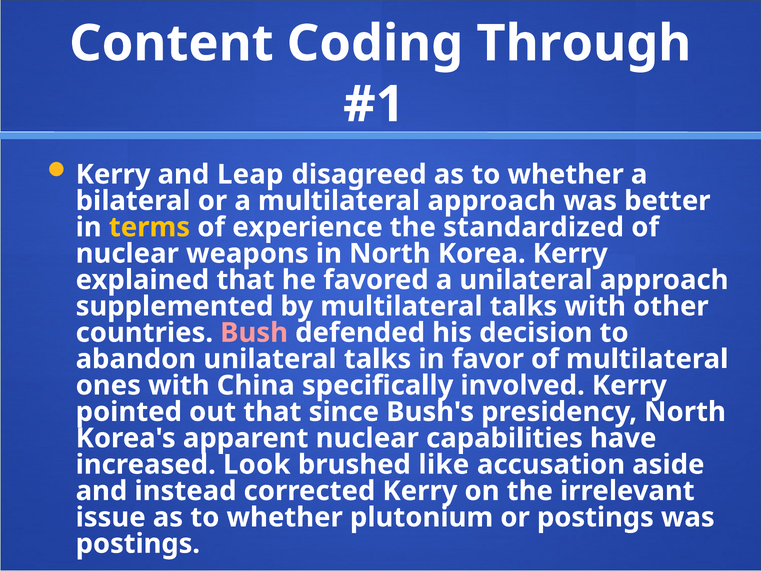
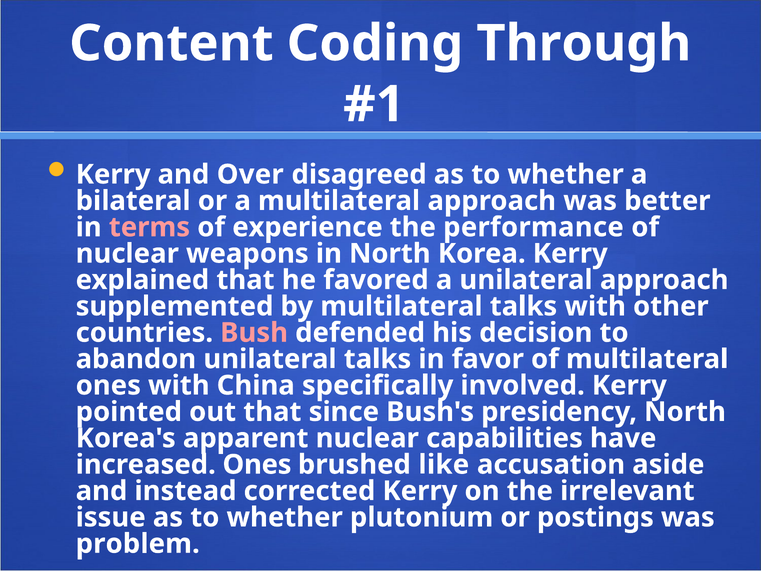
Leap: Leap -> Over
terms colour: yellow -> pink
standardized: standardized -> performance
increased Look: Look -> Ones
postings at (138, 543): postings -> problem
